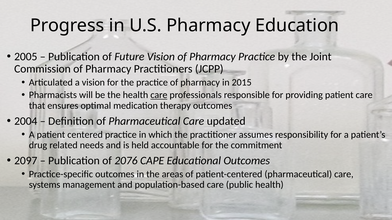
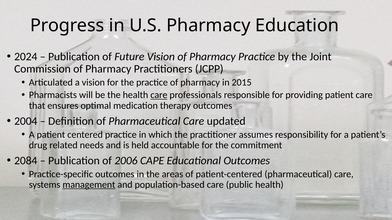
2005: 2005 -> 2024
2097: 2097 -> 2084
2076: 2076 -> 2006
management underline: none -> present
